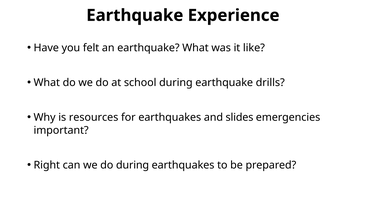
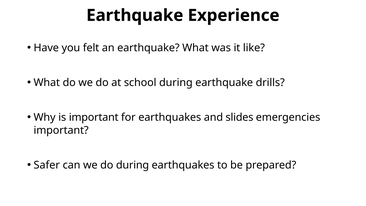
is resources: resources -> important
Right: Right -> Safer
